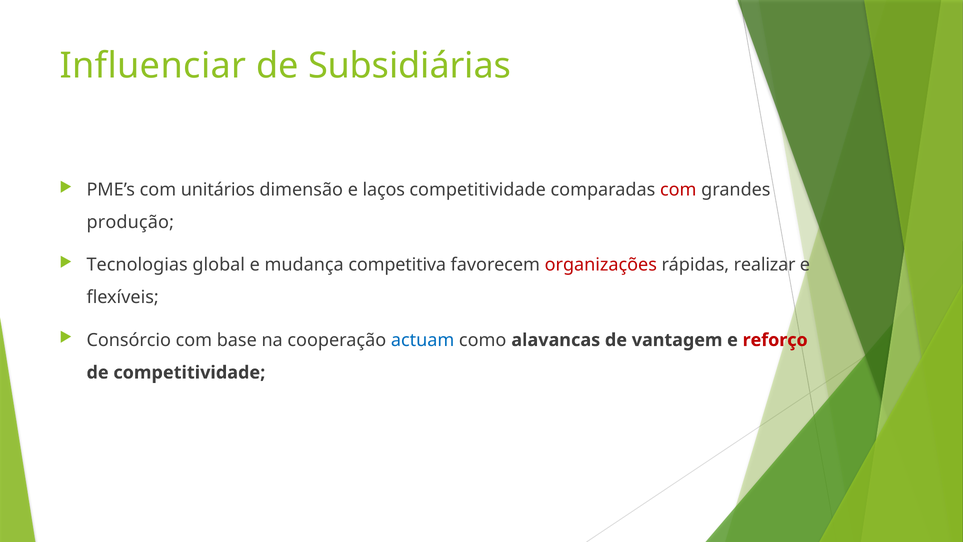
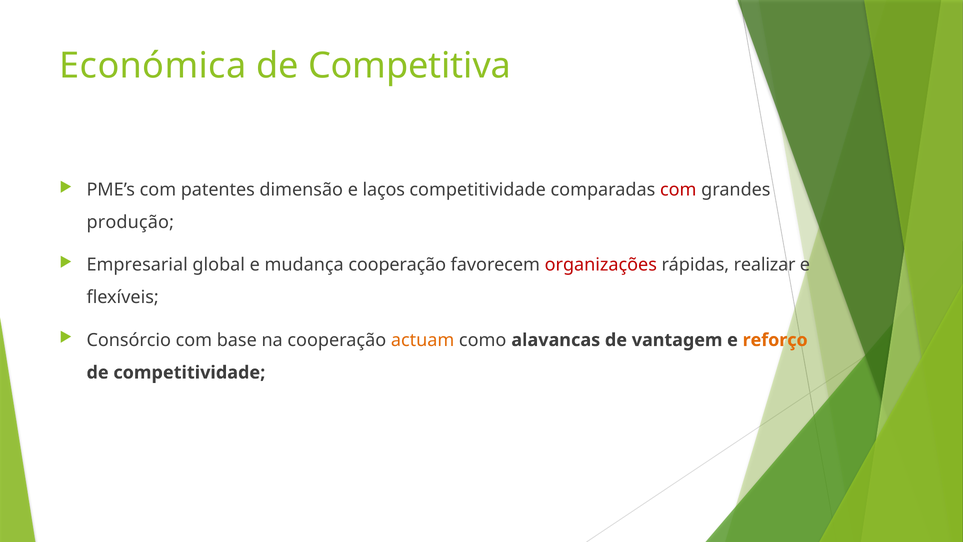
Influenciar: Influenciar -> Económica
Subsidiárias: Subsidiárias -> Competitiva
unitários: unitários -> patentes
Tecnologias: Tecnologias -> Empresarial
mudança competitiva: competitiva -> cooperação
actuam colour: blue -> orange
reforço colour: red -> orange
